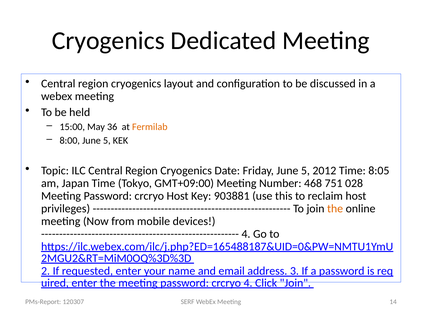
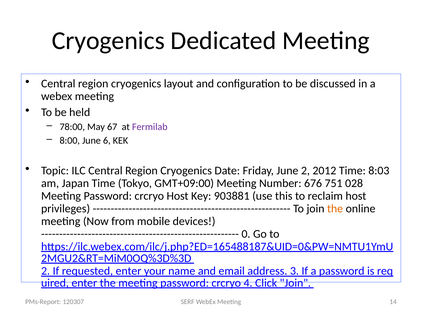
15:00: 15:00 -> 78:00
36: 36 -> 67
Fermilab colour: orange -> purple
8:00 June 5: 5 -> 6
Friday June 5: 5 -> 2
8:05: 8:05 -> 8:03
468: 468 -> 676
4 at (246, 234): 4 -> 0
